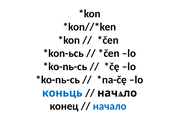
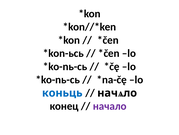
начало colour: blue -> purple
